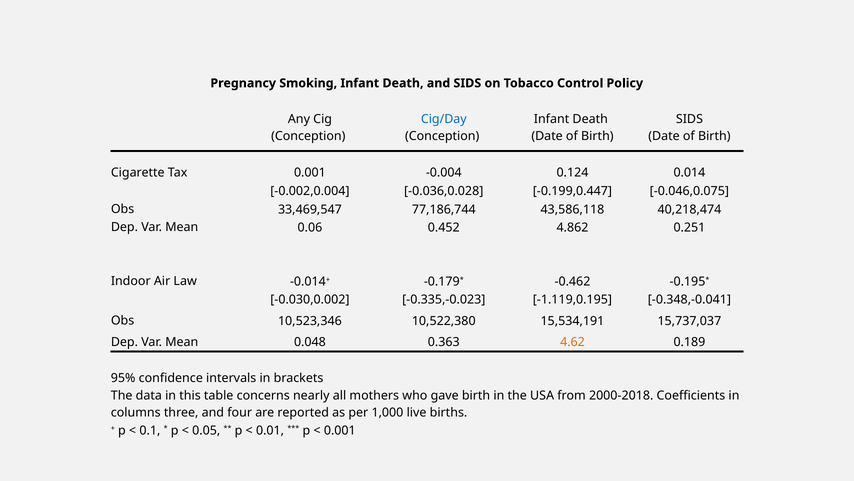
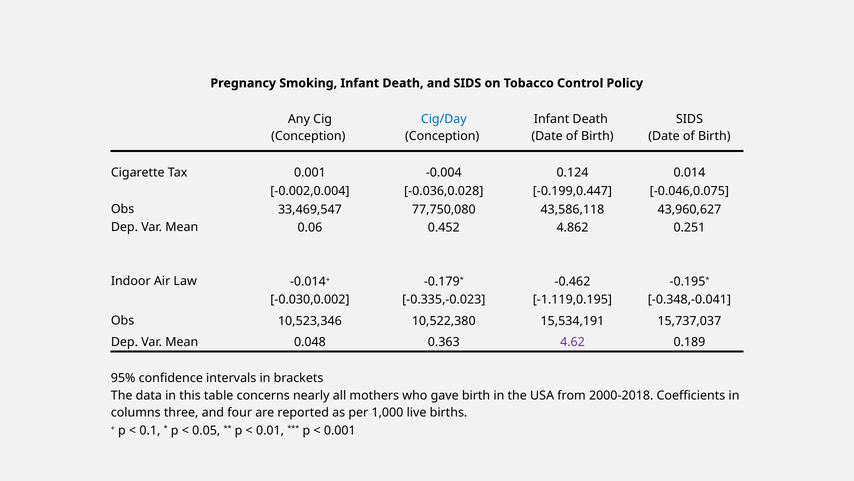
77,186,744: 77,186,744 -> 77,750,080
40,218,474: 40,218,474 -> 43,960,627
4.62 colour: orange -> purple
